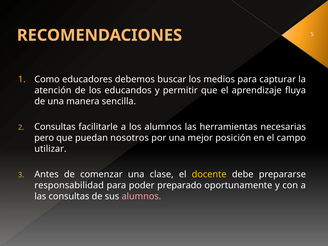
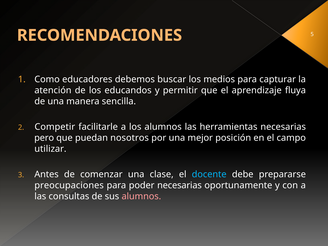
Consultas at (55, 127): Consultas -> Competir
docente colour: yellow -> light blue
responsabilidad: responsabilidad -> preocupaciones
poder preparado: preparado -> necesarias
